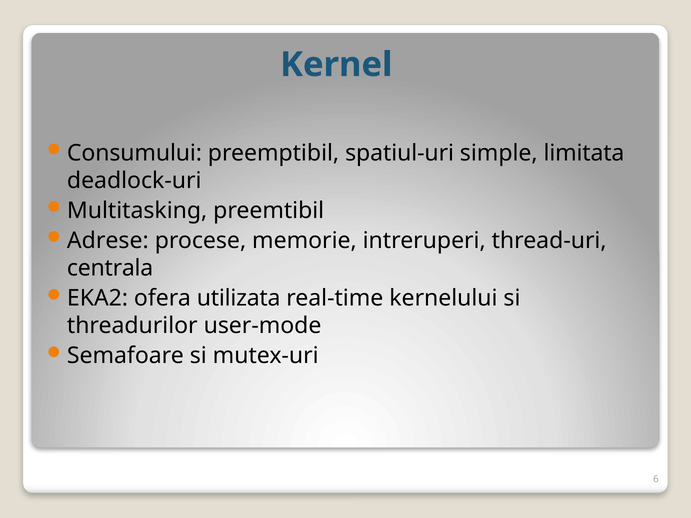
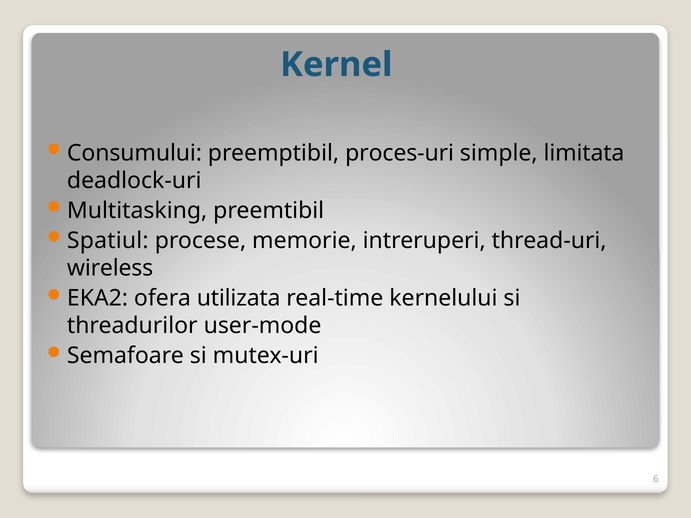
spatiul-uri: spatiul-uri -> proces-uri
Adrese: Adrese -> Spatiul
centrala: centrala -> wireless
